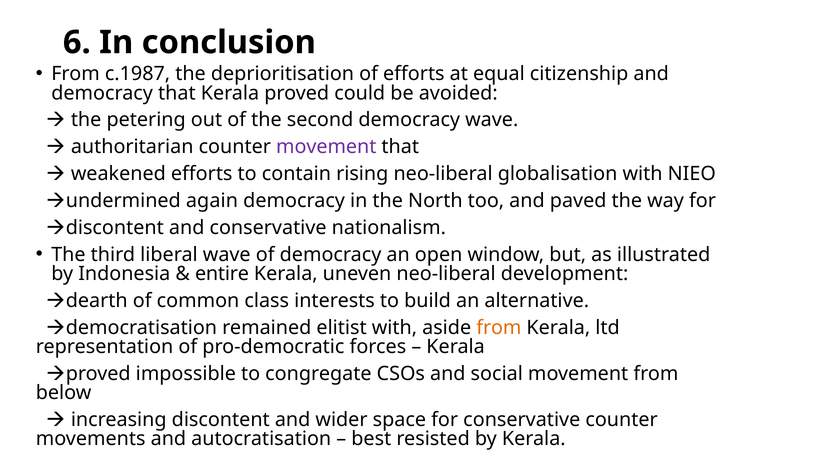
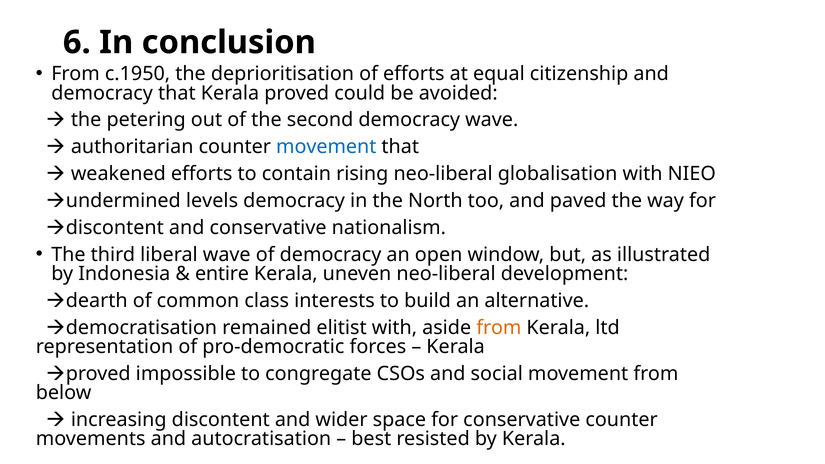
c.1987: c.1987 -> c.1950
movement at (326, 147) colour: purple -> blue
again: again -> levels
